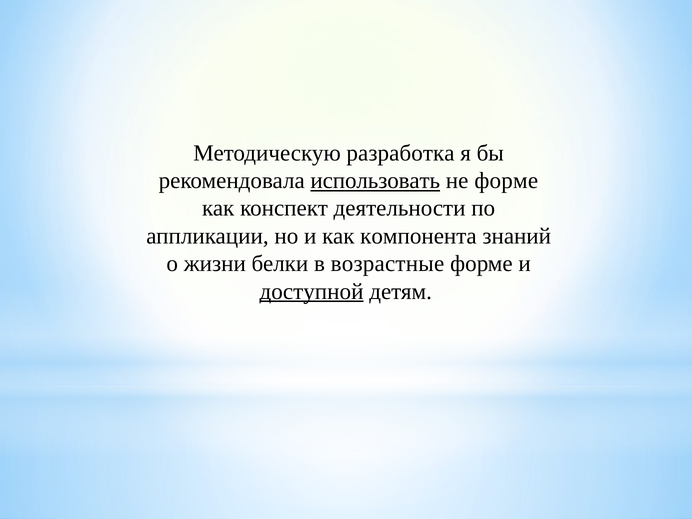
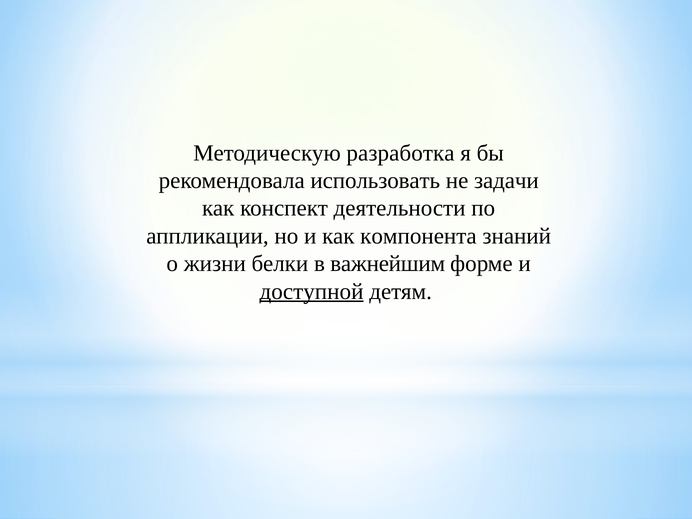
использовать underline: present -> none
не форме: форме -> задачи
возрастные: возрастные -> важнейшим
